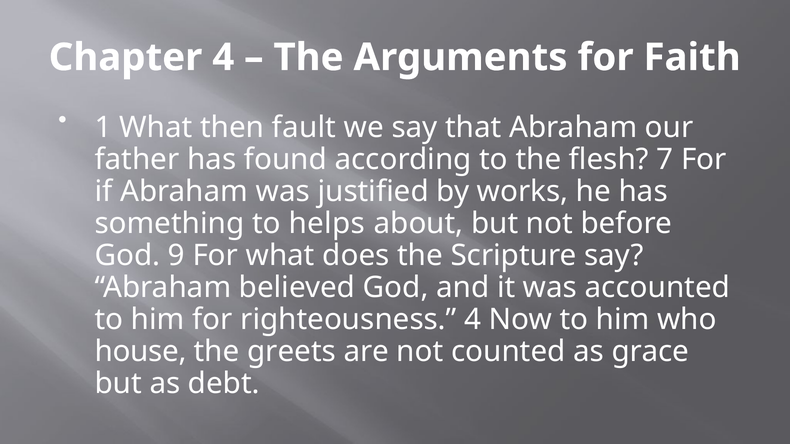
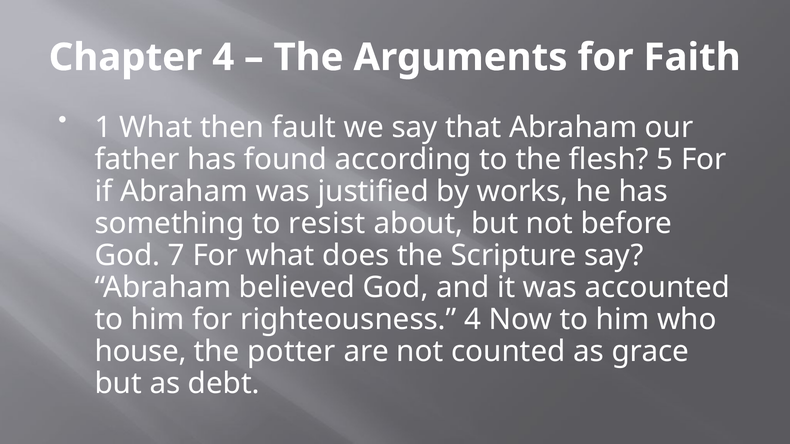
7: 7 -> 5
helps: helps -> resist
9: 9 -> 7
greets: greets -> potter
